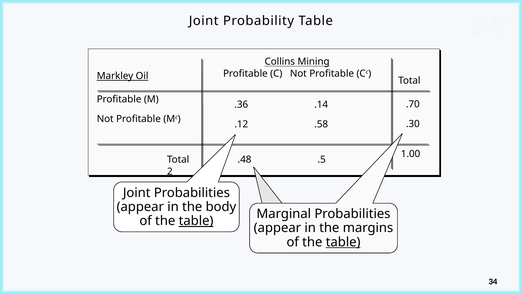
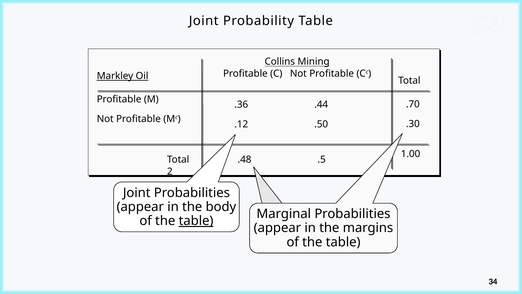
.14: .14 -> .44
.58: .58 -> .50
table at (343, 242) underline: present -> none
